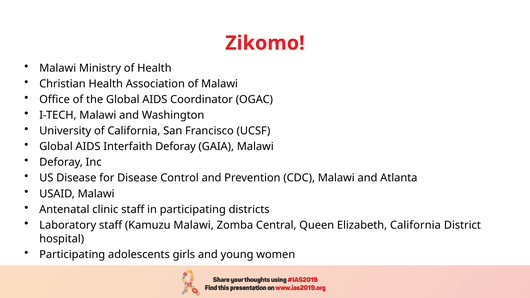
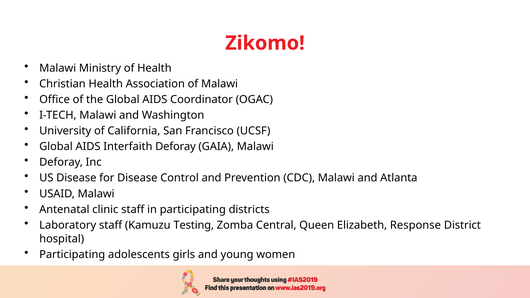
Kamuzu Malawi: Malawi -> Testing
Elizabeth California: California -> Response
